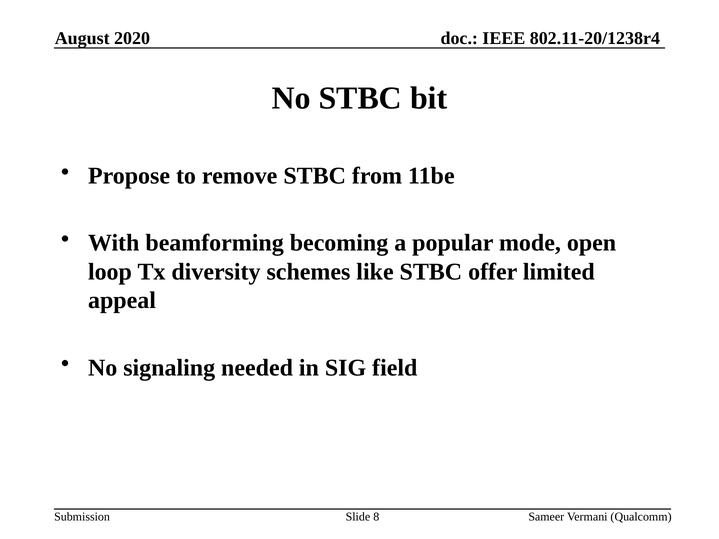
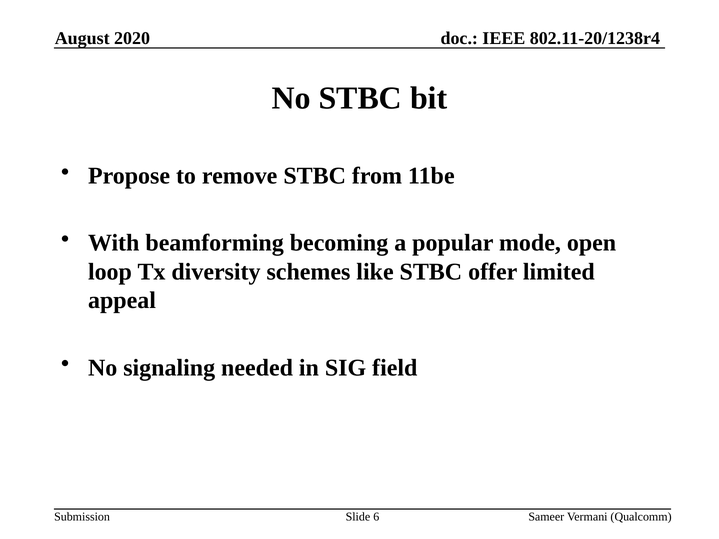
8: 8 -> 6
